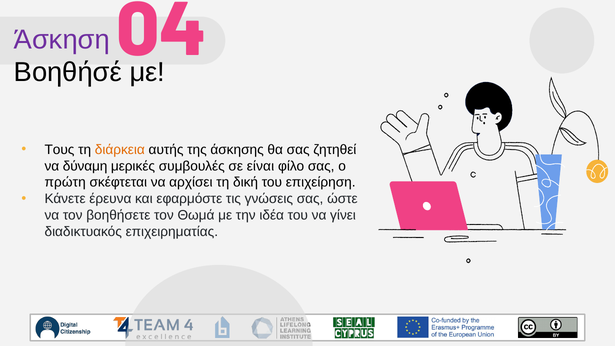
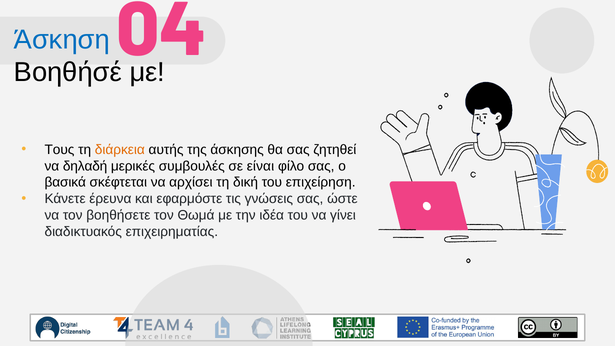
Άσκηση colour: purple -> blue
δύναμη: δύναμη -> δηλαδή
πρώτη: πρώτη -> βασικά
